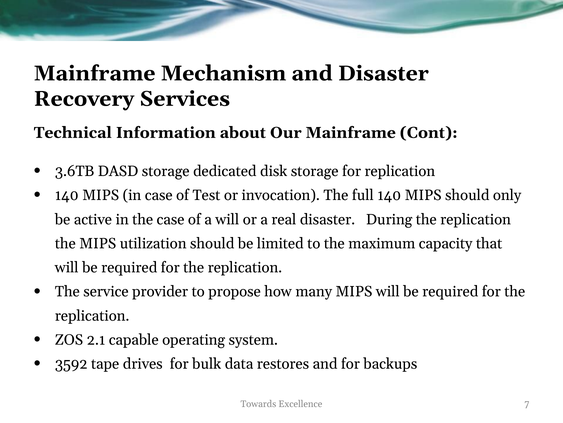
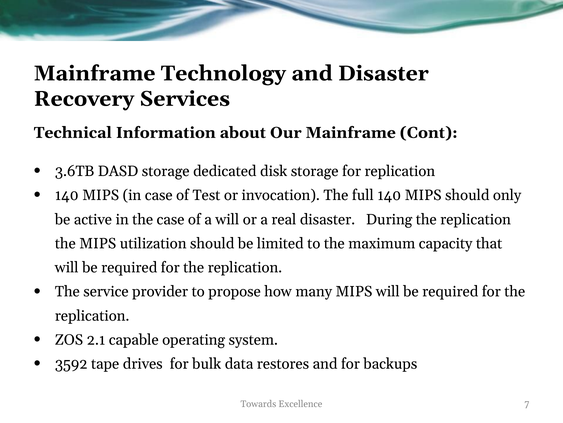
Mechanism: Mechanism -> Technology
